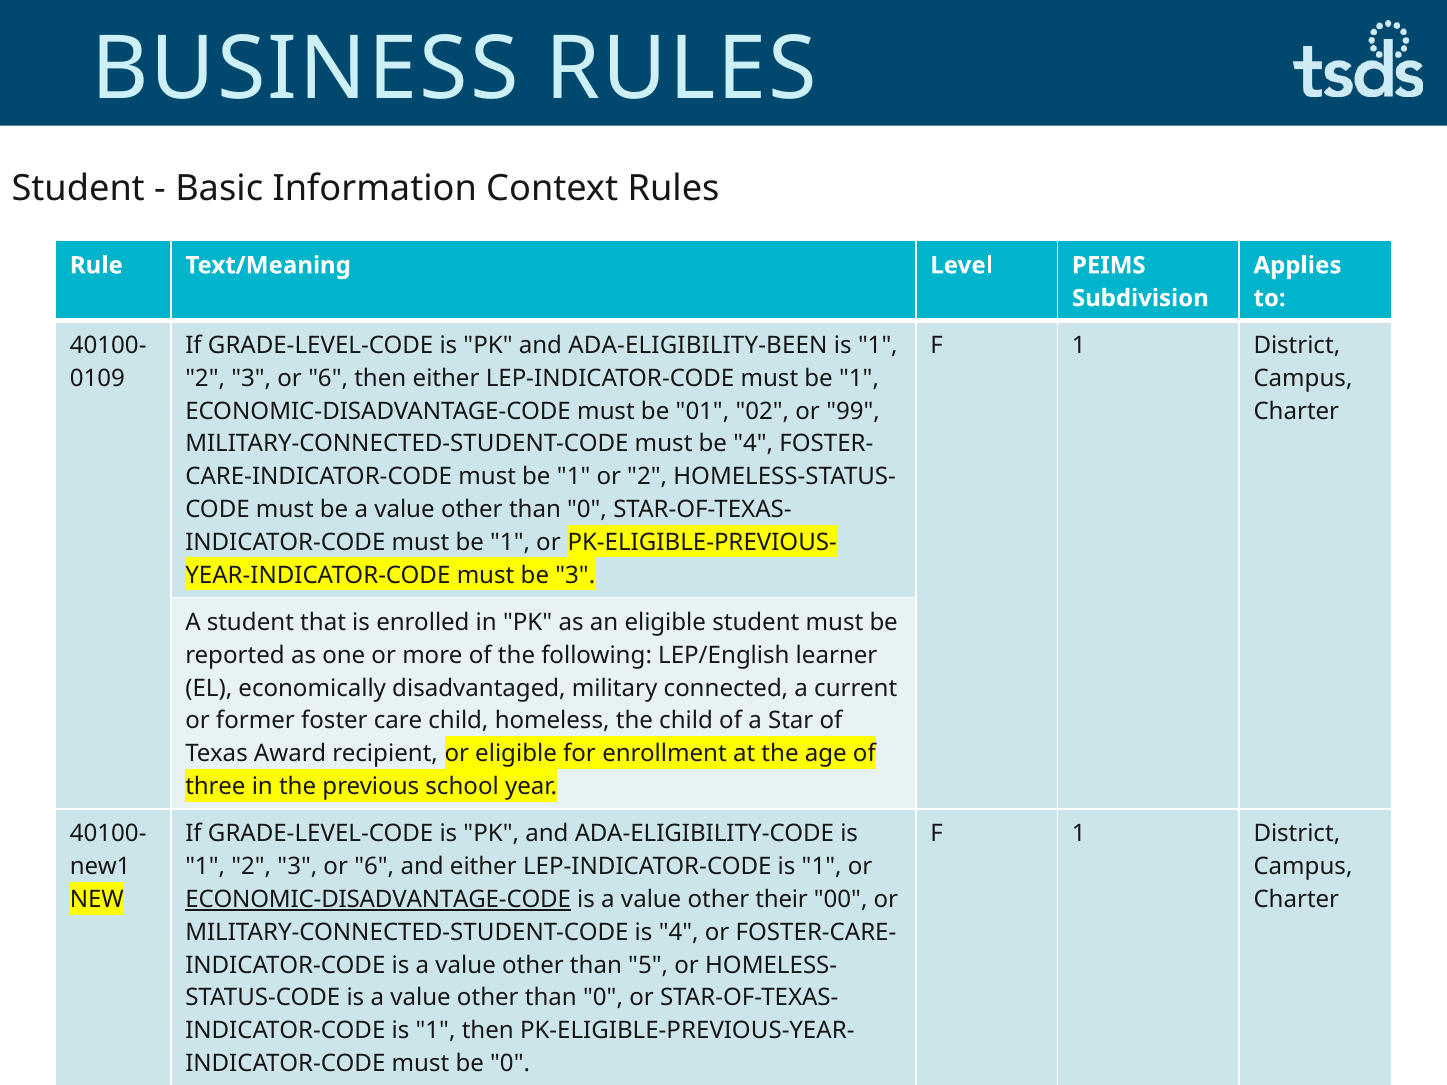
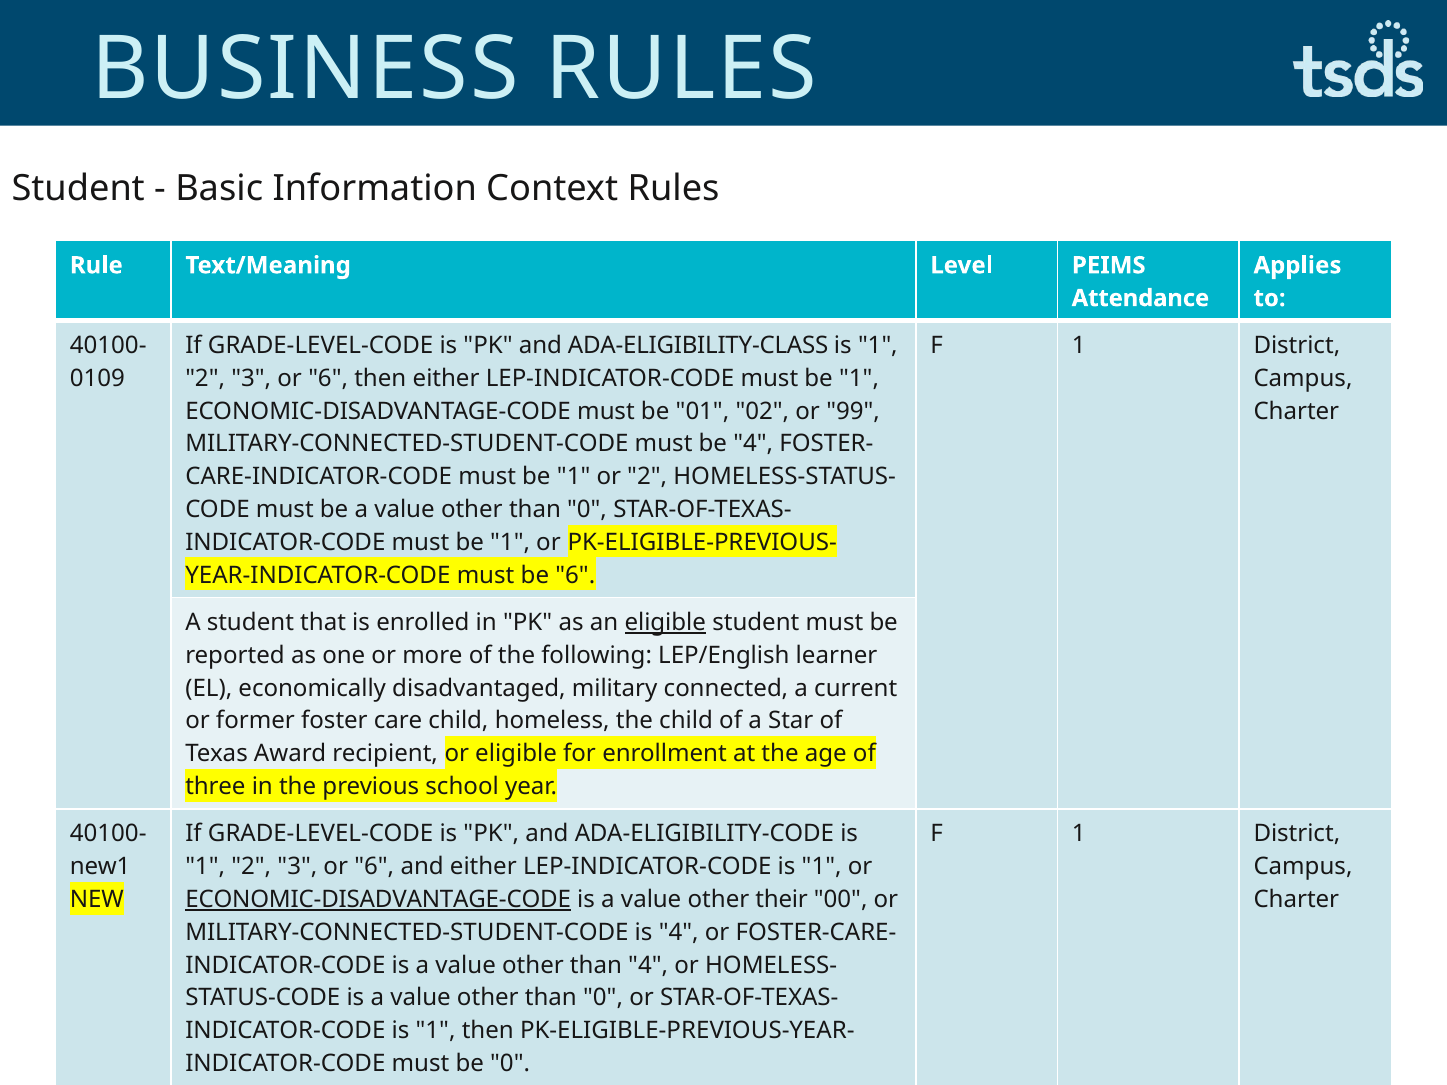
Subdivision: Subdivision -> Attendance
ADA-ELIGIBILITY-BEEN: ADA-ELIGIBILITY-BEEN -> ADA-ELIGIBILITY-CLASS
be 3: 3 -> 6
eligible at (665, 623) underline: none -> present
than 5: 5 -> 4
